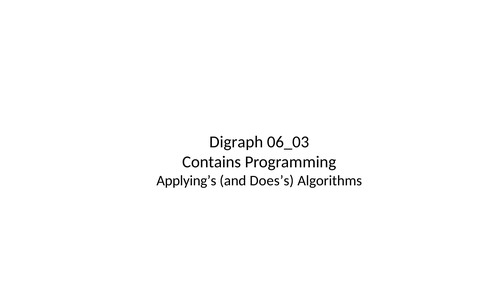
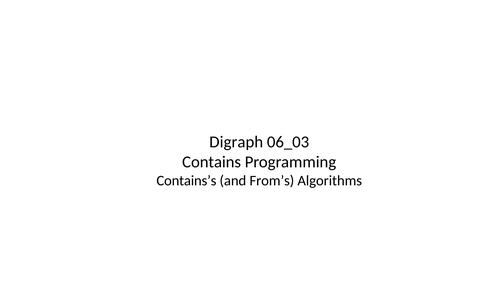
Applying’s: Applying’s -> Contains’s
Does’s: Does’s -> From’s
